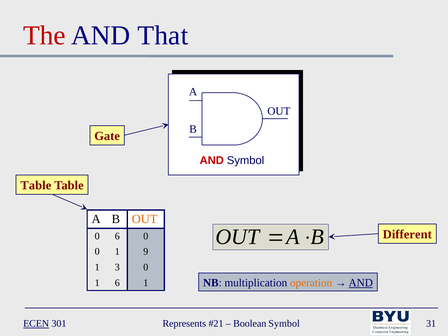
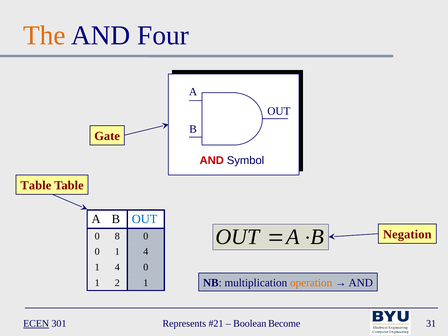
The colour: red -> orange
That: That -> Four
OUT at (145, 219) colour: orange -> blue
Different: Different -> Negation
0 6: 6 -> 8
0 1 9: 9 -> 4
3 at (117, 267): 3 -> 4
AND at (361, 283) underline: present -> none
1 6: 6 -> 2
Boolean Symbol: Symbol -> Become
